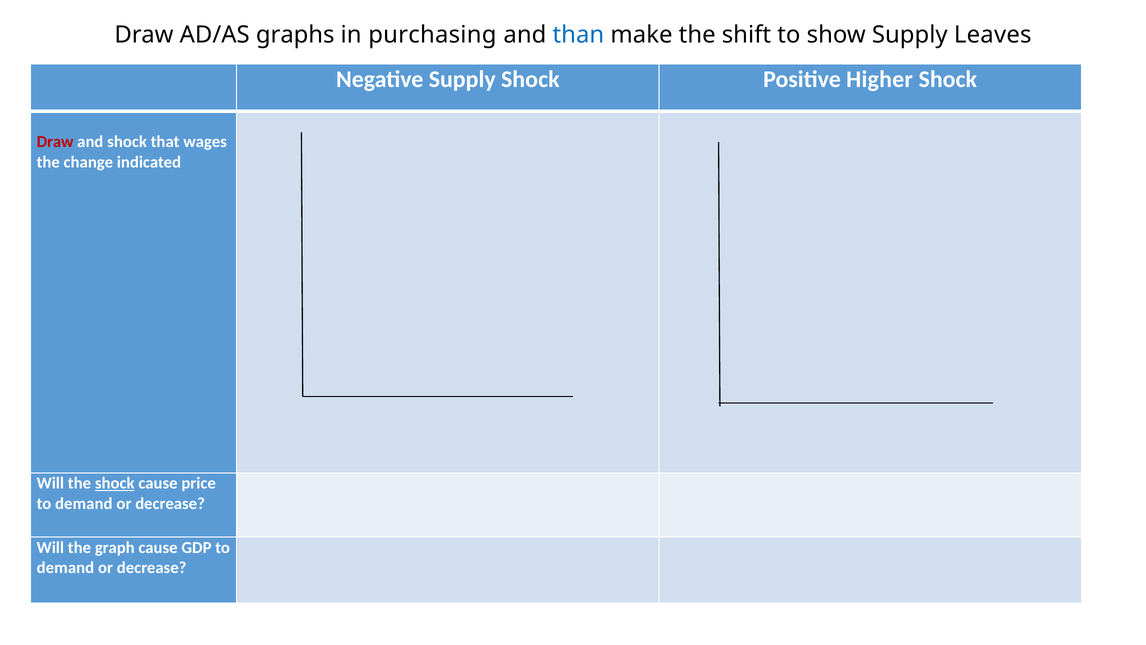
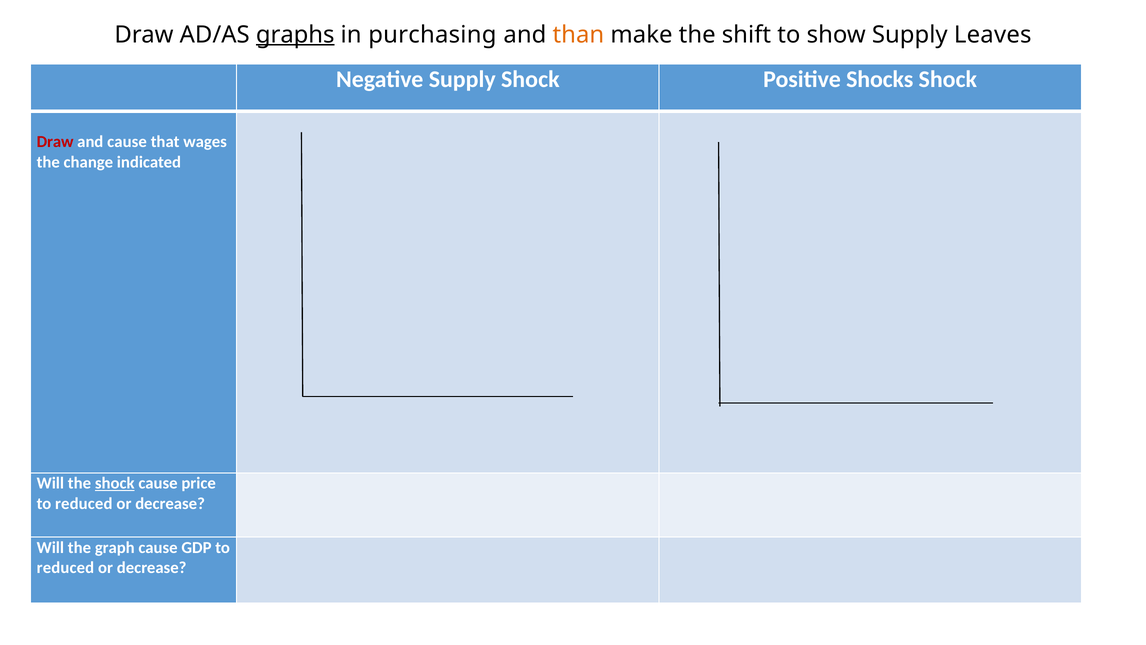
graphs underline: none -> present
than colour: blue -> orange
Higher: Higher -> Shocks
and shock: shock -> cause
demand at (84, 503): demand -> reduced
demand at (65, 568): demand -> reduced
